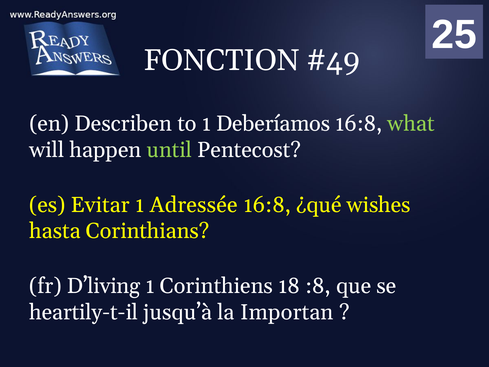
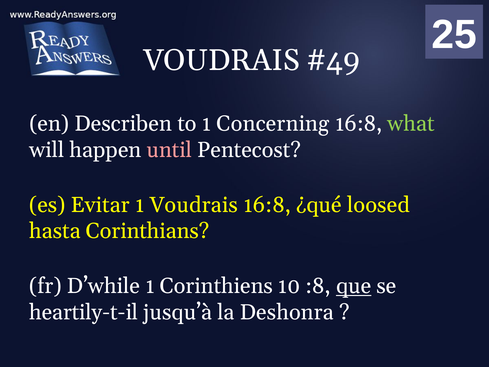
FONCTION at (222, 60): FONCTION -> VOUDRAIS
Deberíamos: Deberíamos -> Concerning
until colour: light green -> pink
1 Adressée: Adressée -> Voudrais
wishes: wishes -> loosed
D’living: D’living -> D’while
Corinthiens 18: 18 -> 10
que underline: none -> present
Importan: Importan -> Deshonra
